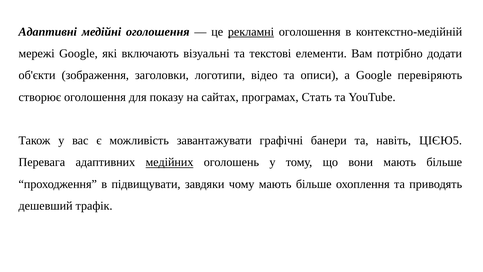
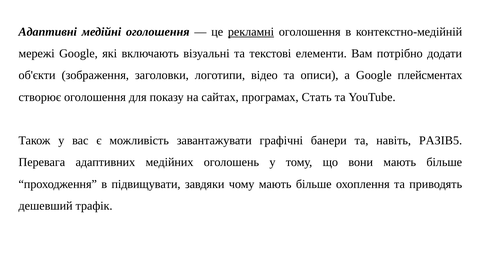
перевіряють: перевіряють -> плейсментах
ЦІЄЮ5: ЦІЄЮ5 -> РАЗІВ5
медійних underline: present -> none
